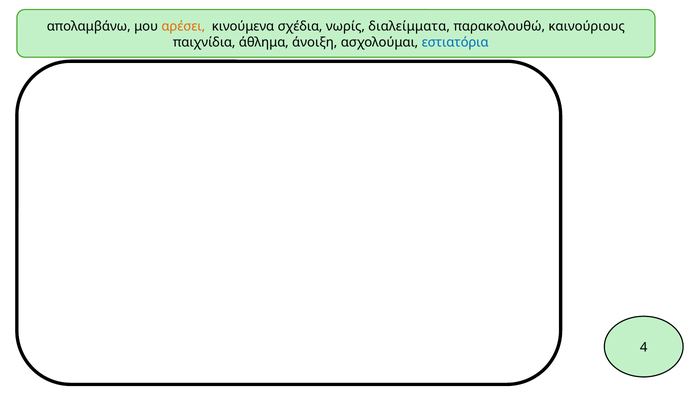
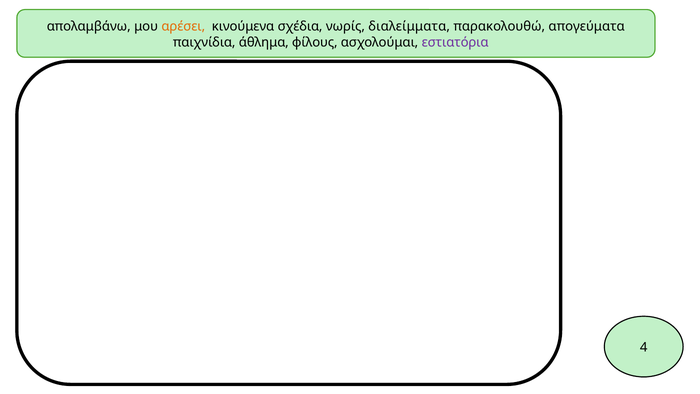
καινούριους: καινούριους -> απογεύματα
άνοιξη: άνοιξη -> φίλους
εστιατόρια colour: blue -> purple
